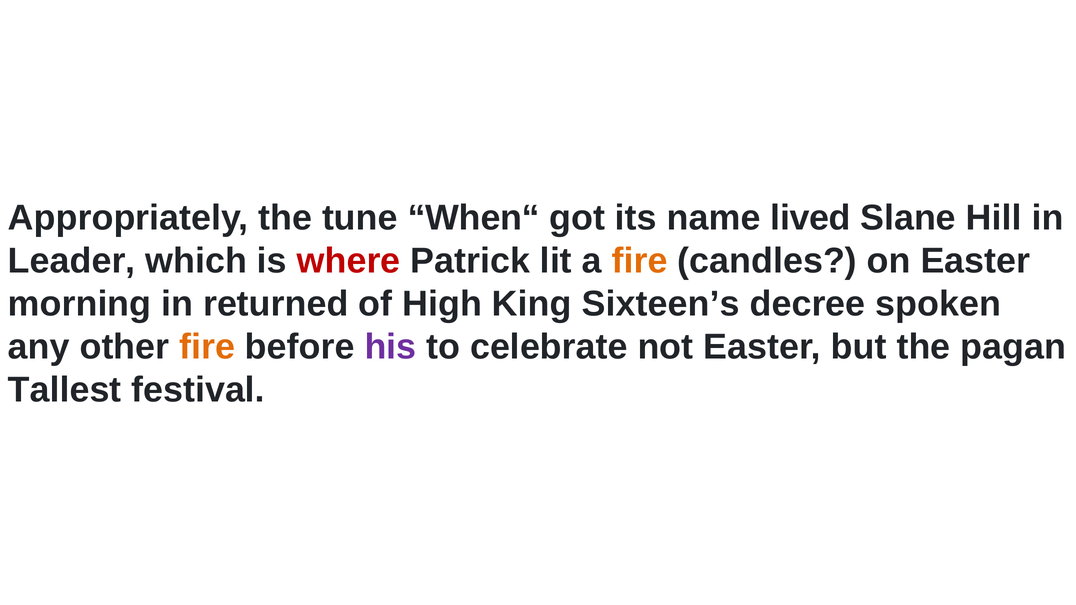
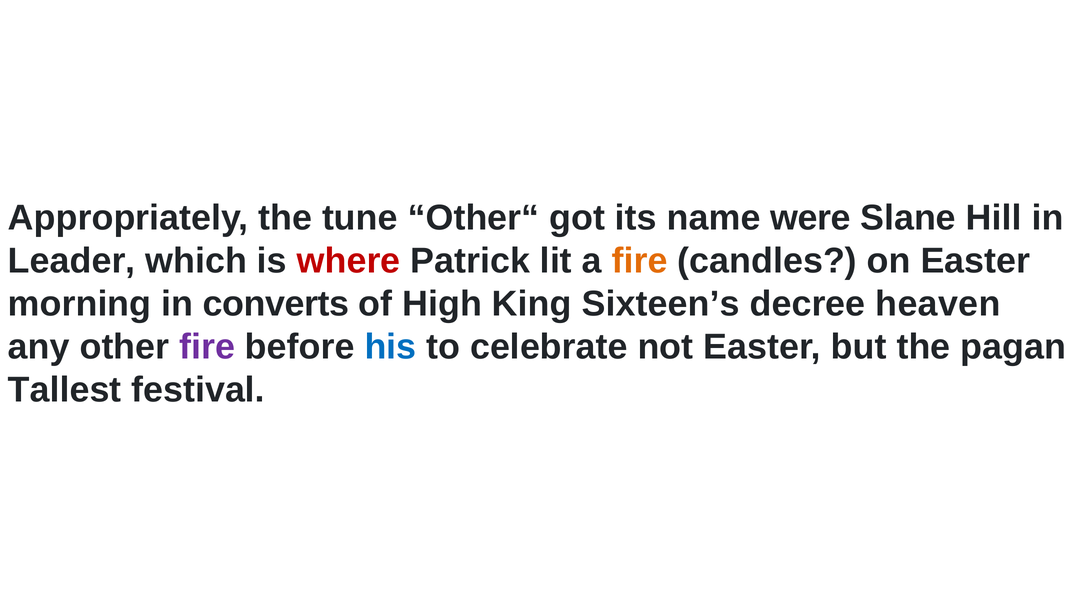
When“: When“ -> Other“
lived: lived -> were
returned: returned -> converts
spoken: spoken -> heaven
fire at (207, 347) colour: orange -> purple
his colour: purple -> blue
